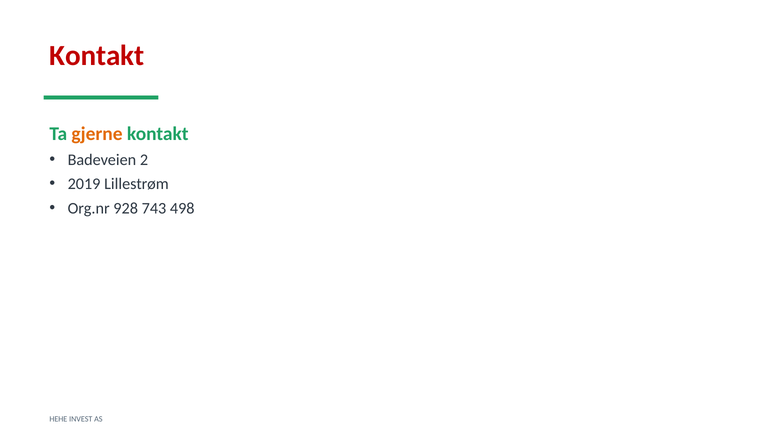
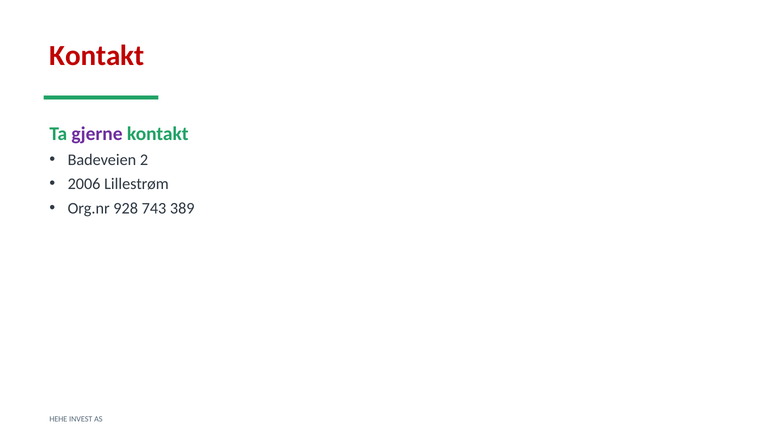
gjerne colour: orange -> purple
2019: 2019 -> 2006
498: 498 -> 389
